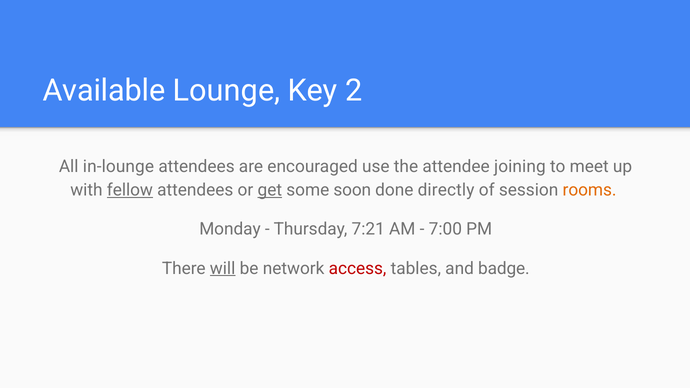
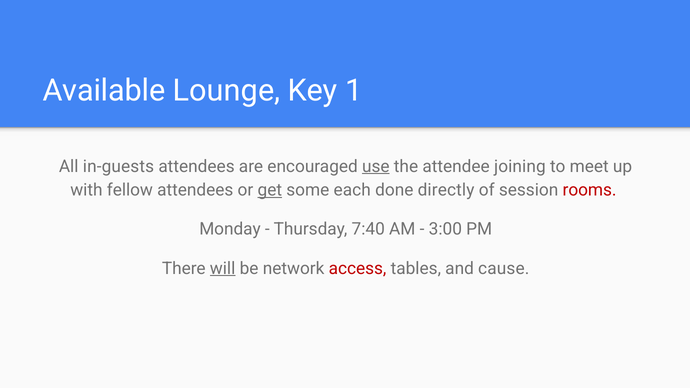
2: 2 -> 1
in-lounge: in-lounge -> in-guests
use underline: none -> present
fellow underline: present -> none
soon: soon -> each
rooms colour: orange -> red
7:21: 7:21 -> 7:40
7:00: 7:00 -> 3:00
badge: badge -> cause
